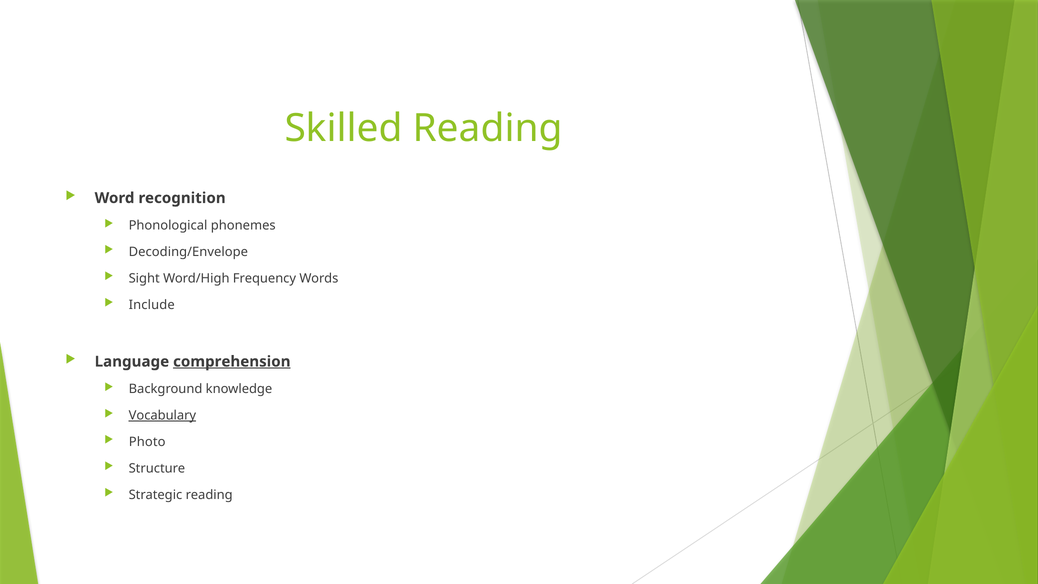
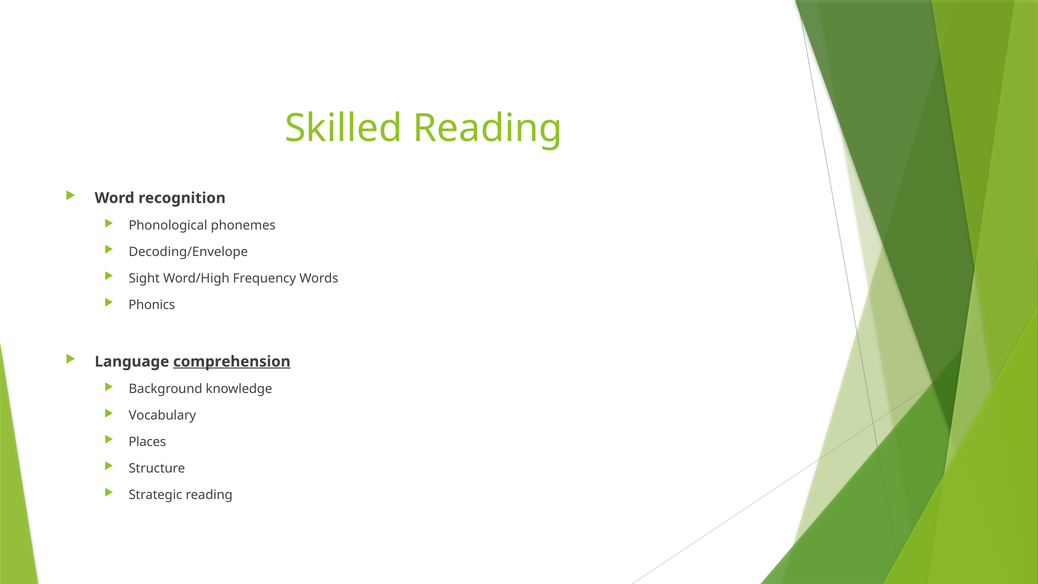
Include: Include -> Phonics
Vocabulary underline: present -> none
Photo: Photo -> Places
